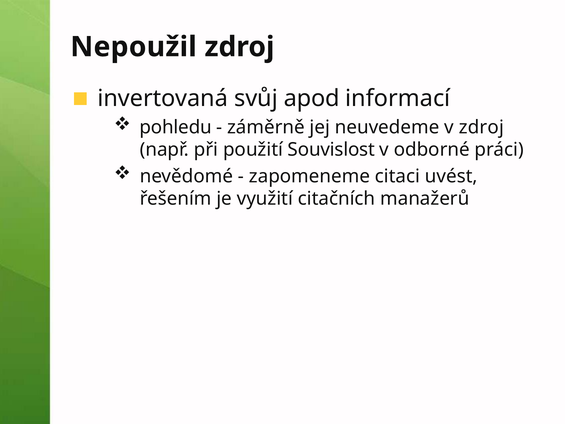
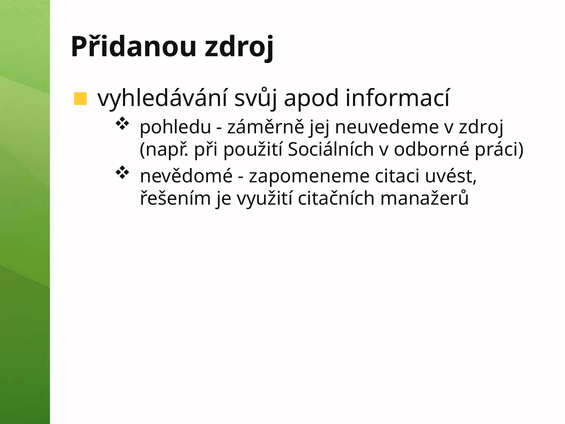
Nepoužil: Nepoužil -> Přidanou
invertovaná: invertovaná -> vyhledávání
Souvislost: Souvislost -> Sociálních
